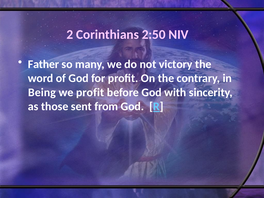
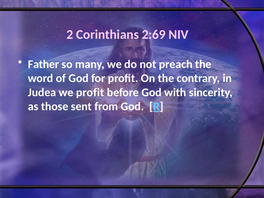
2:50: 2:50 -> 2:69
victory: victory -> preach
Being: Being -> Judea
